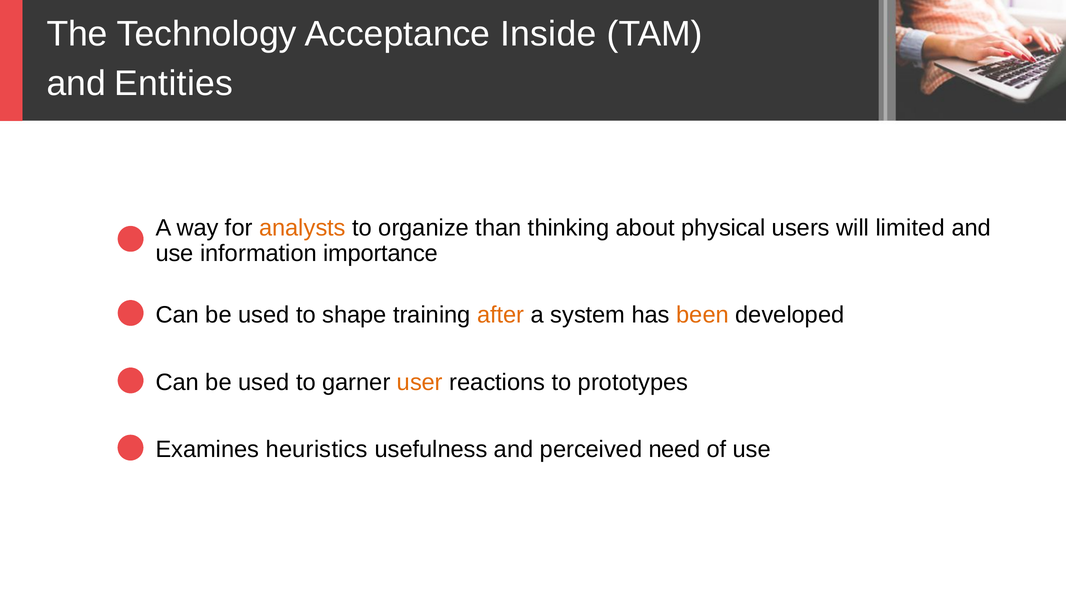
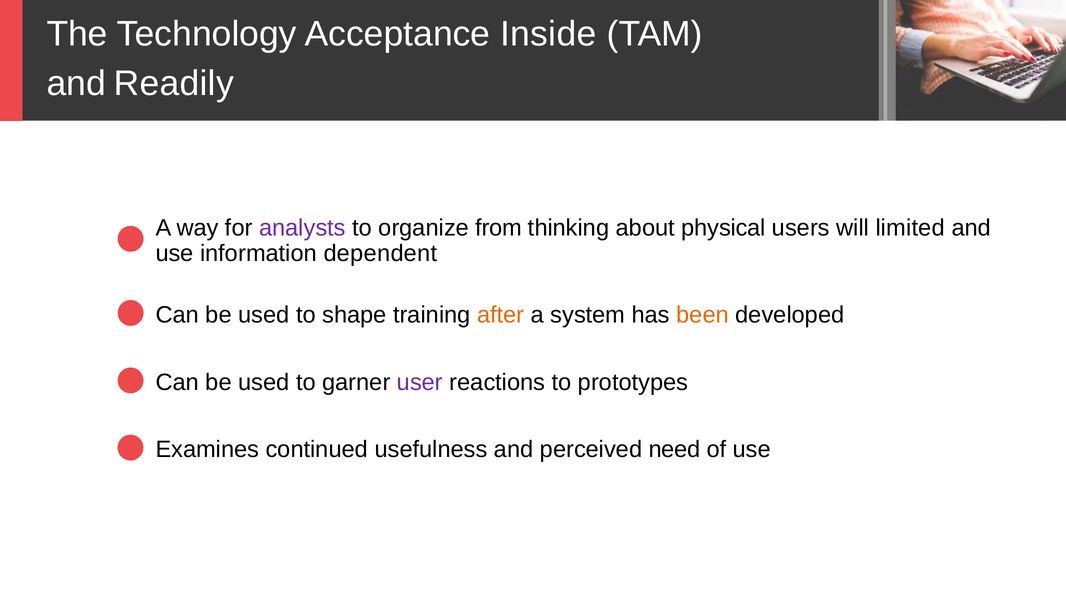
Entities: Entities -> Readily
analysts colour: orange -> purple
than: than -> from
importance: importance -> dependent
user colour: orange -> purple
heuristics: heuristics -> continued
